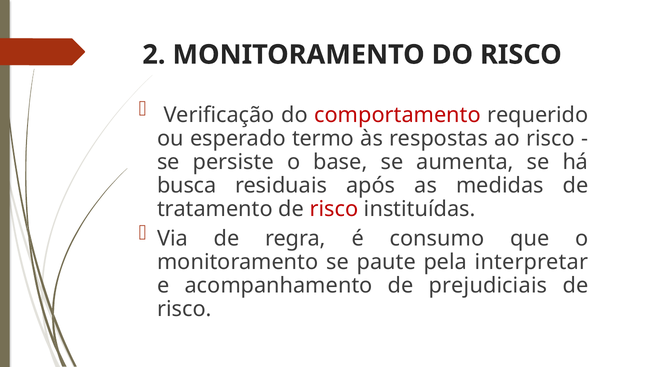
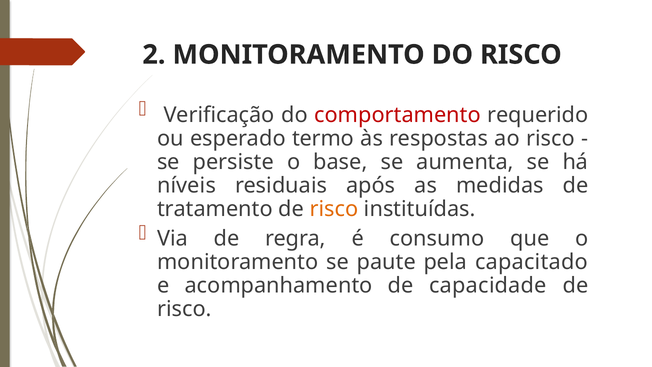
busca: busca -> níveis
risco at (334, 209) colour: red -> orange
interpretar: interpretar -> capacitado
prejudiciais: prejudiciais -> capacidade
